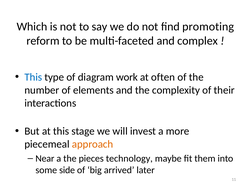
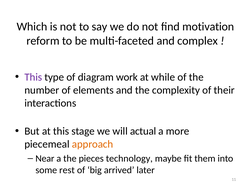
promoting: promoting -> motivation
This at (33, 77) colour: blue -> purple
often: often -> while
invest: invest -> actual
side: side -> rest
